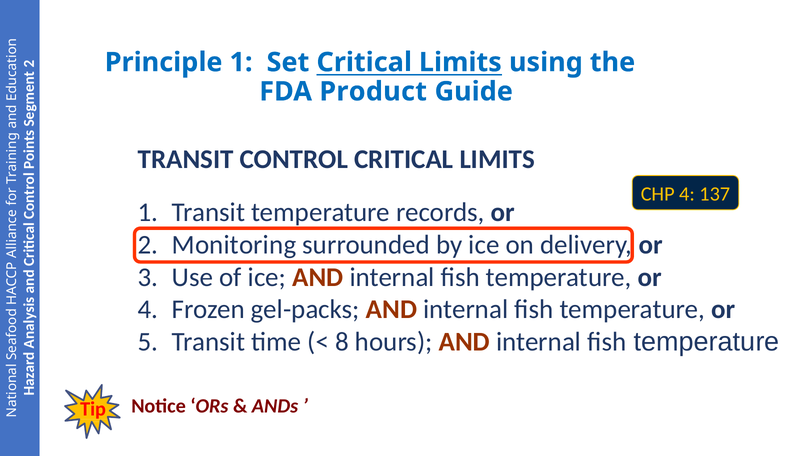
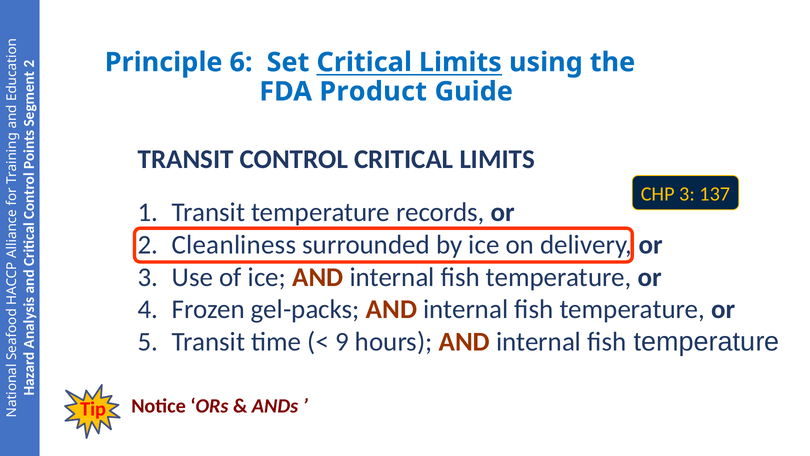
Principle 1: 1 -> 6
CHP 4: 4 -> 3
Monitoring: Monitoring -> Cleanliness
8: 8 -> 9
